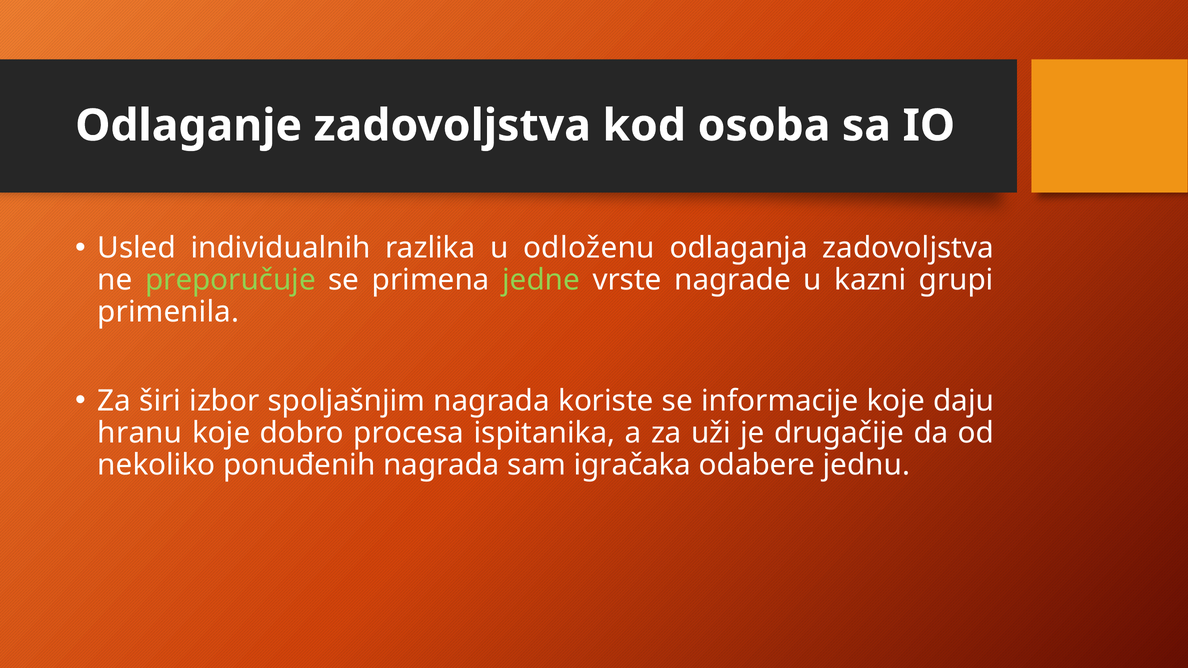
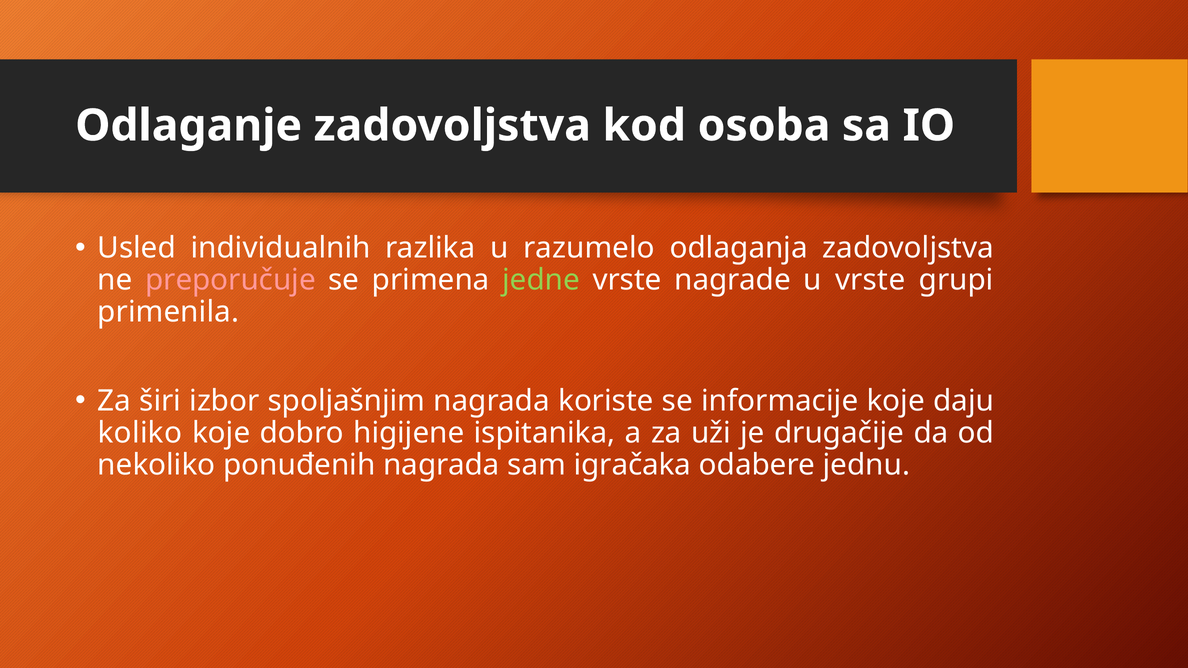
odloženu: odloženu -> razumelo
preporučuje colour: light green -> pink
u kazni: kazni -> vrste
hranu: hranu -> koliko
procesa: procesa -> higijene
